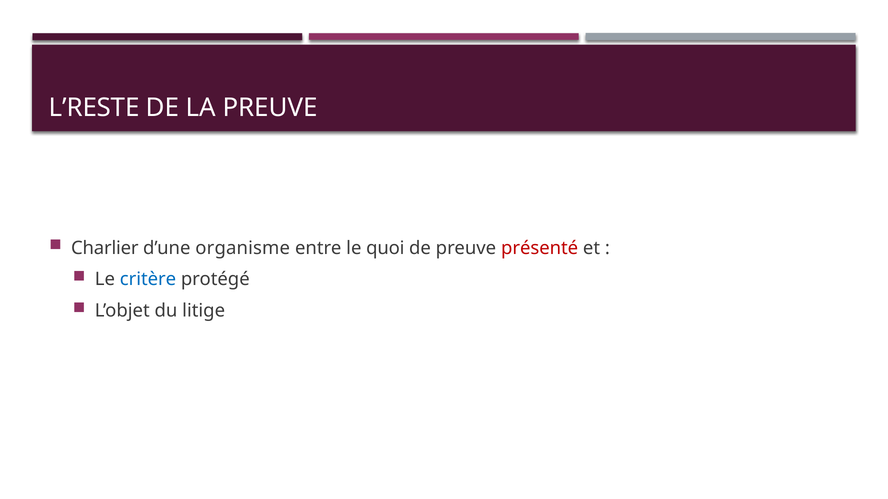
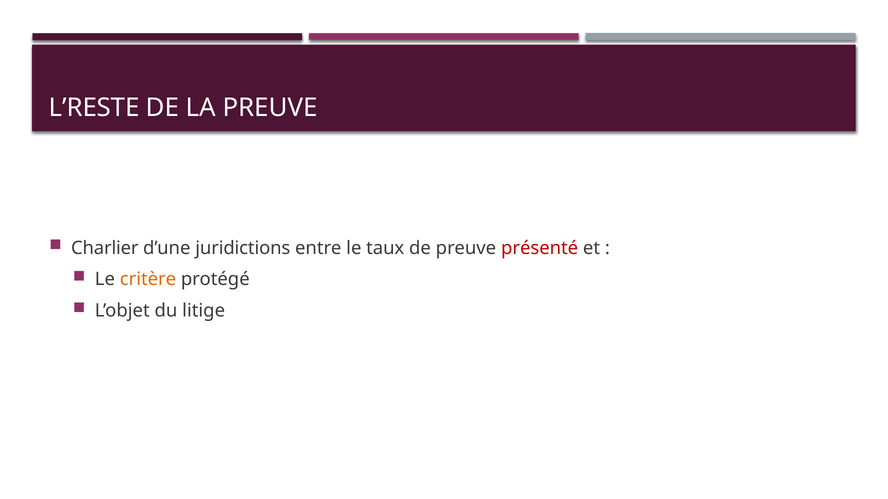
organisme: organisme -> juridictions
quoi: quoi -> taux
critère colour: blue -> orange
